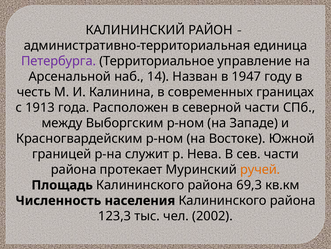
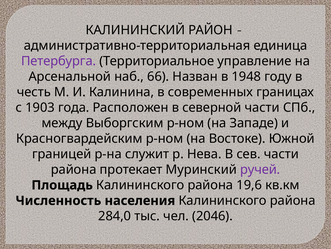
14: 14 -> 66
1947: 1947 -> 1948
1913: 1913 -> 1903
ручей colour: orange -> purple
69,3: 69,3 -> 19,6
123,3: 123,3 -> 284,0
2002: 2002 -> 2046
